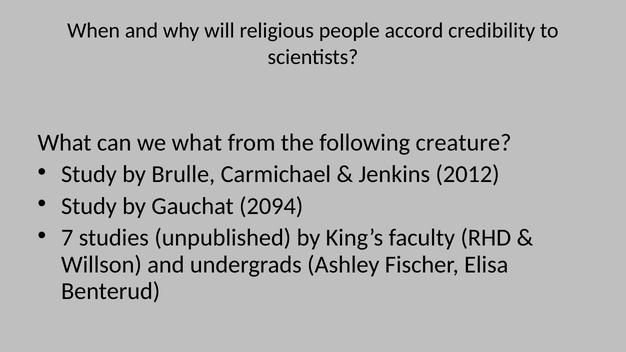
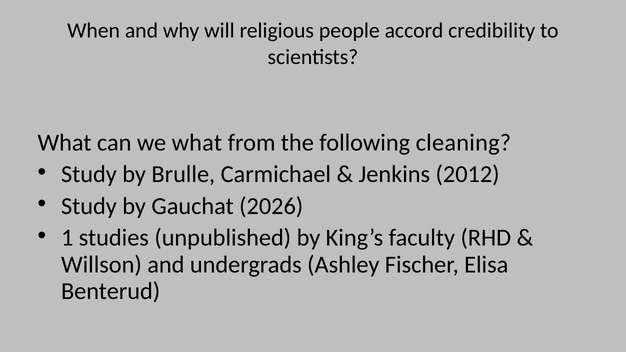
creature: creature -> cleaning
2094: 2094 -> 2026
7: 7 -> 1
